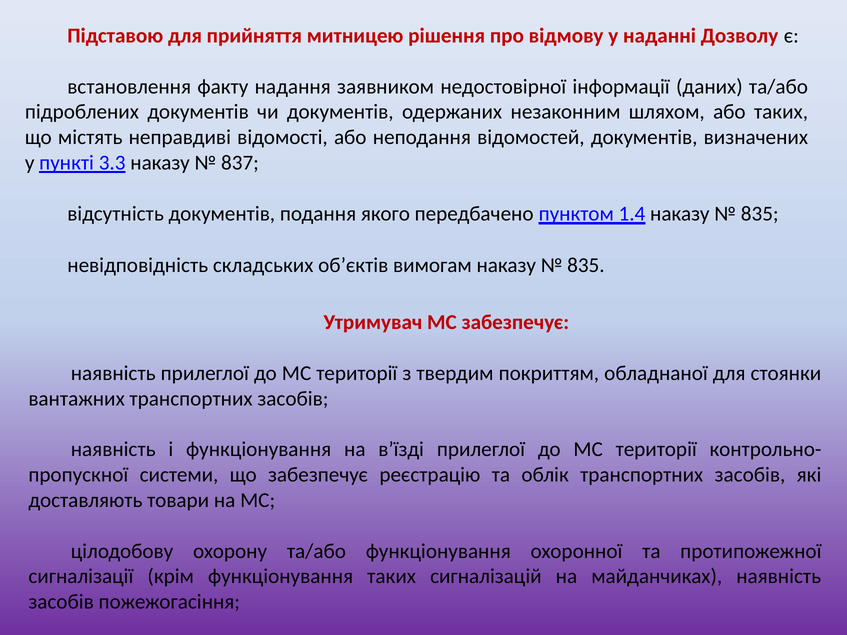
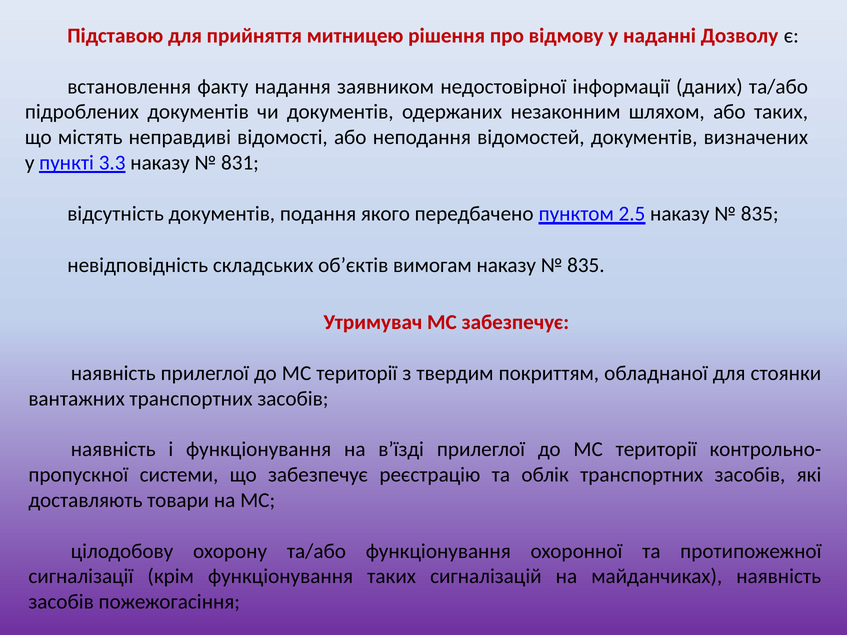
837: 837 -> 831
1.4: 1.4 -> 2.5
